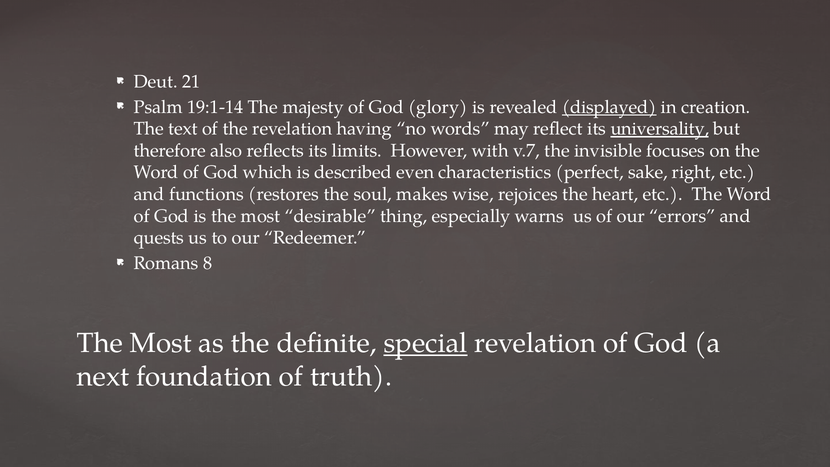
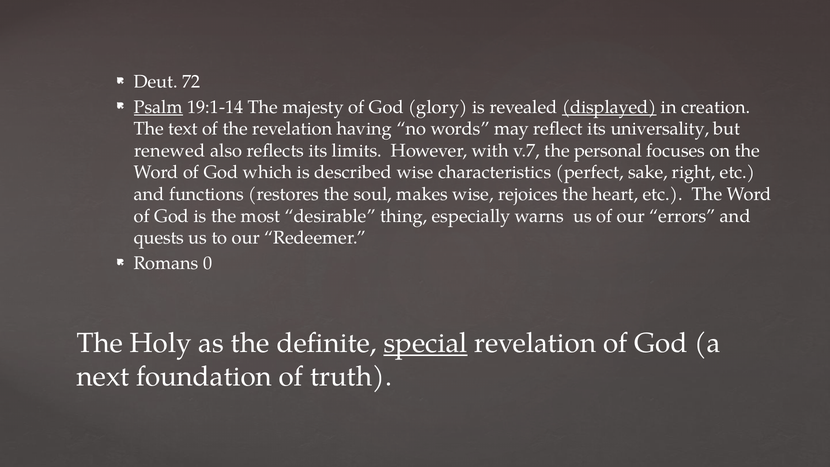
21: 21 -> 72
Psalm underline: none -> present
universality underline: present -> none
therefore: therefore -> renewed
invisible: invisible -> personal
described even: even -> wise
8: 8 -> 0
Most at (161, 343): Most -> Holy
